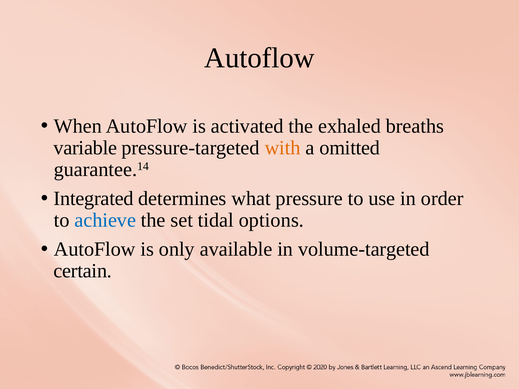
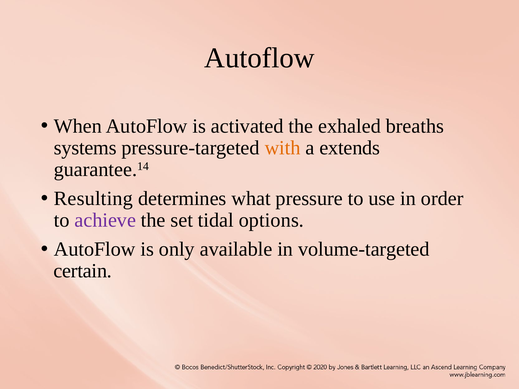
variable: variable -> systems
omitted: omitted -> extends
Integrated: Integrated -> Resulting
achieve colour: blue -> purple
